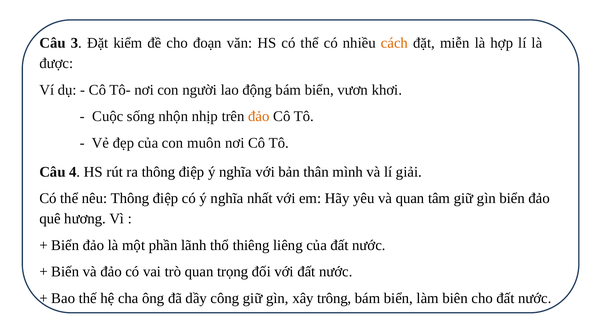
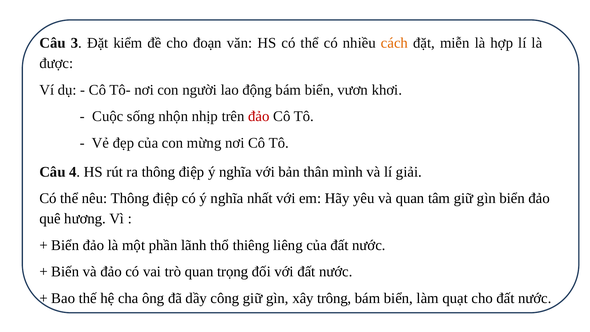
đảo at (259, 116) colour: orange -> red
muôn: muôn -> mừng
biên: biên -> quạt
